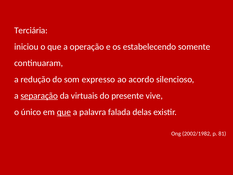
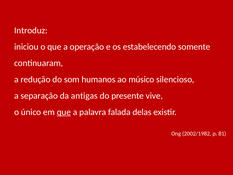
Terciária: Terciária -> Introduz
expresso: expresso -> humanos
acordo: acordo -> músico
separação underline: present -> none
virtuais: virtuais -> antigas
